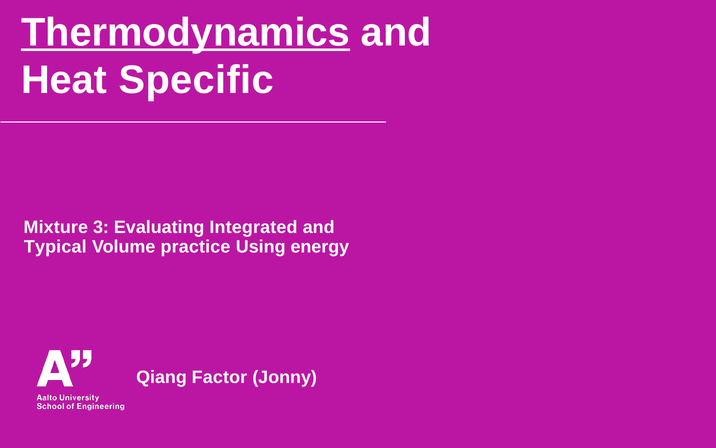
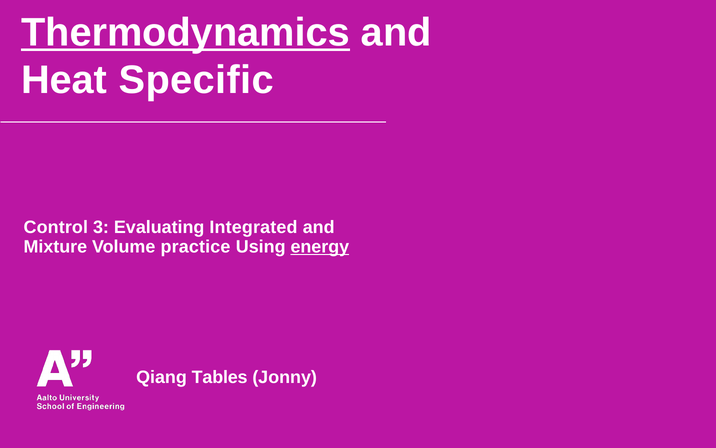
Mixture: Mixture -> Control
Typical: Typical -> Mixture
energy underline: none -> present
Factor: Factor -> Tables
